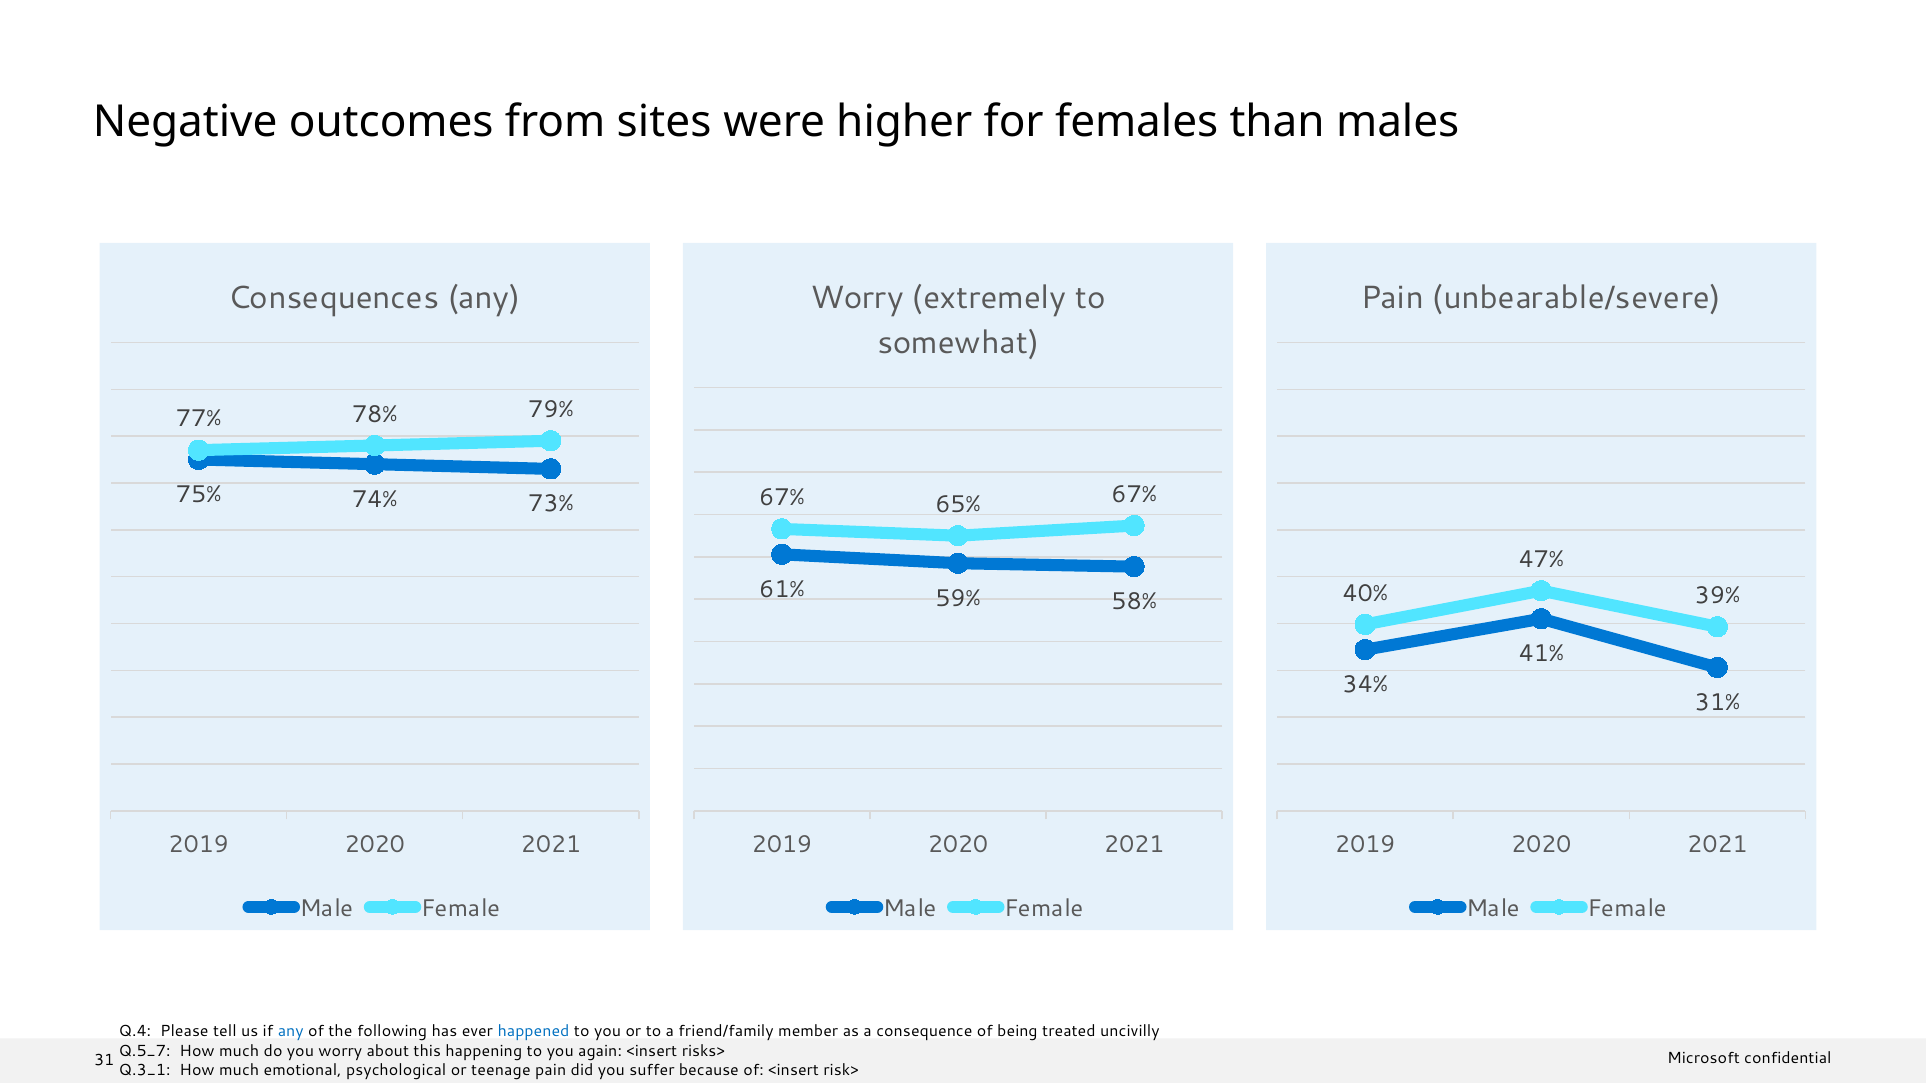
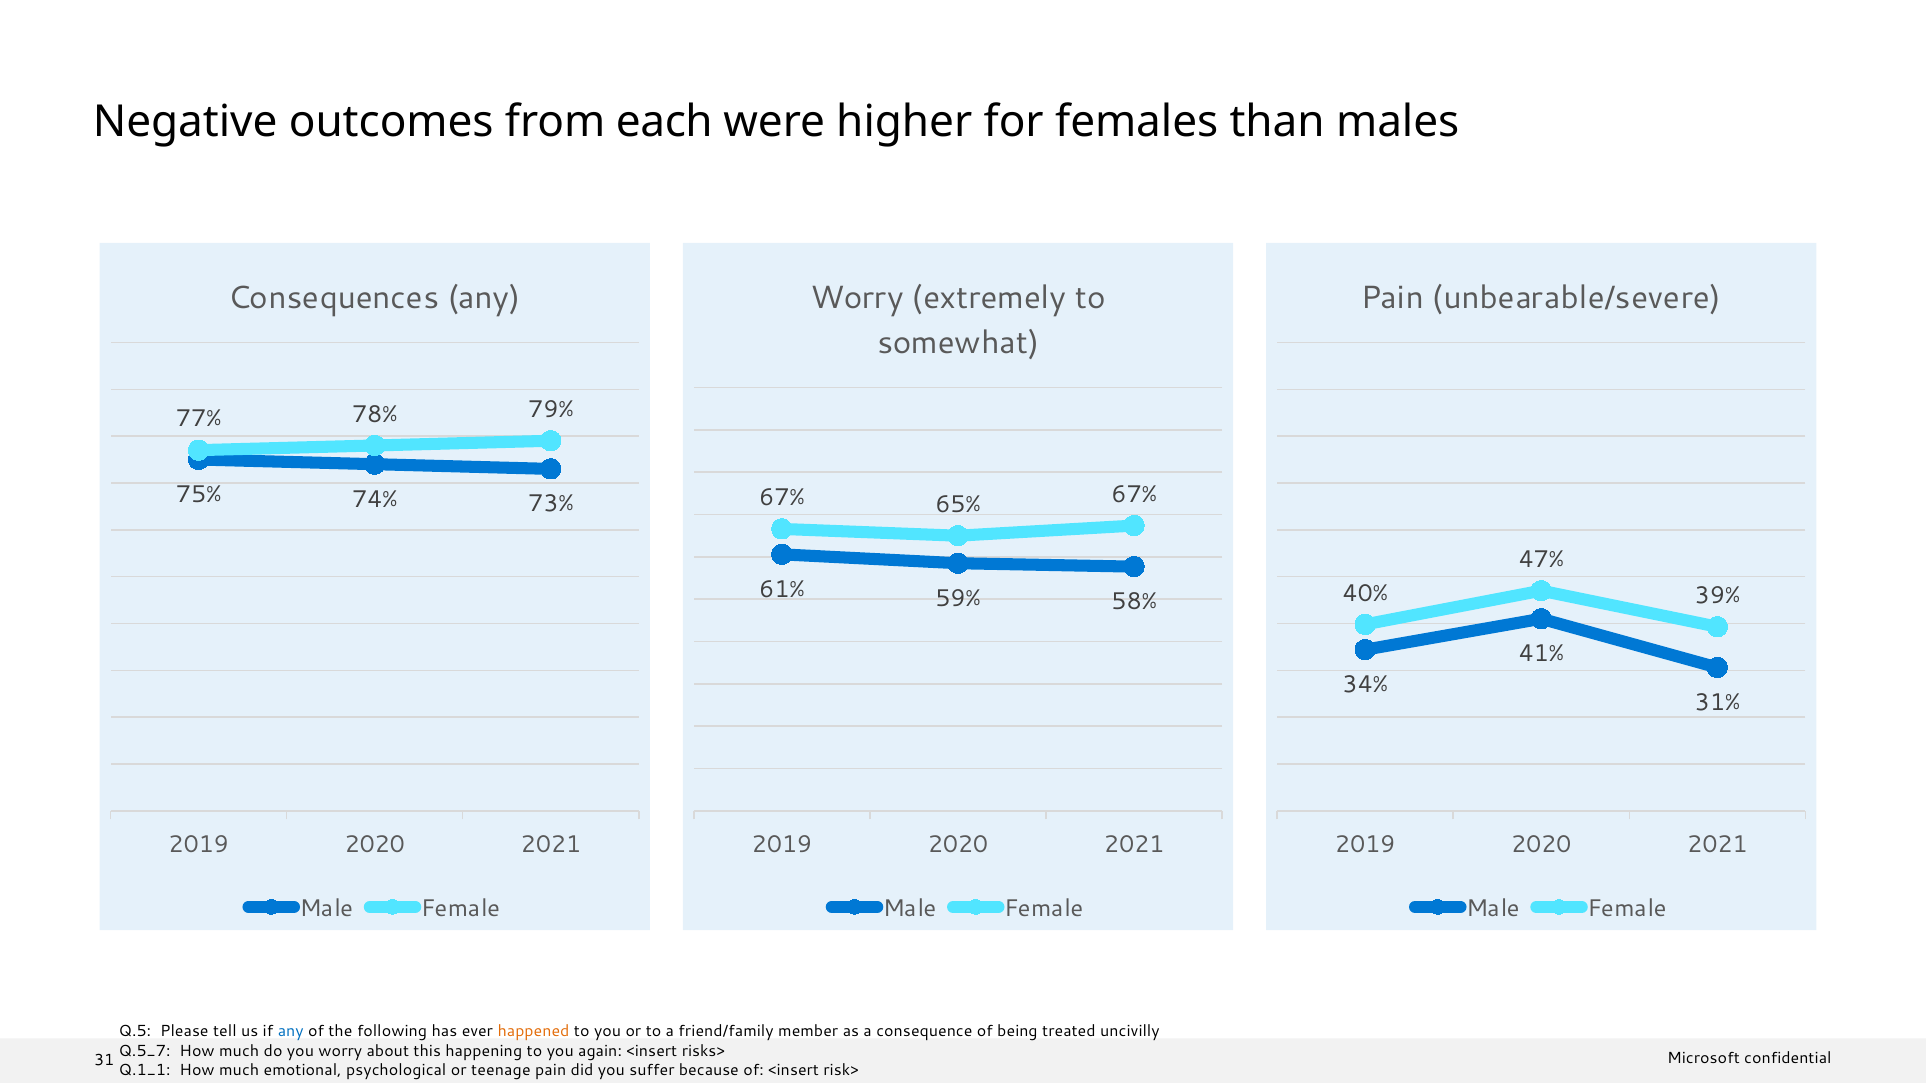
sites: sites -> each
Q.4: Q.4 -> Q.5
happened colour: blue -> orange
Q.3_1: Q.3_1 -> Q.1_1
